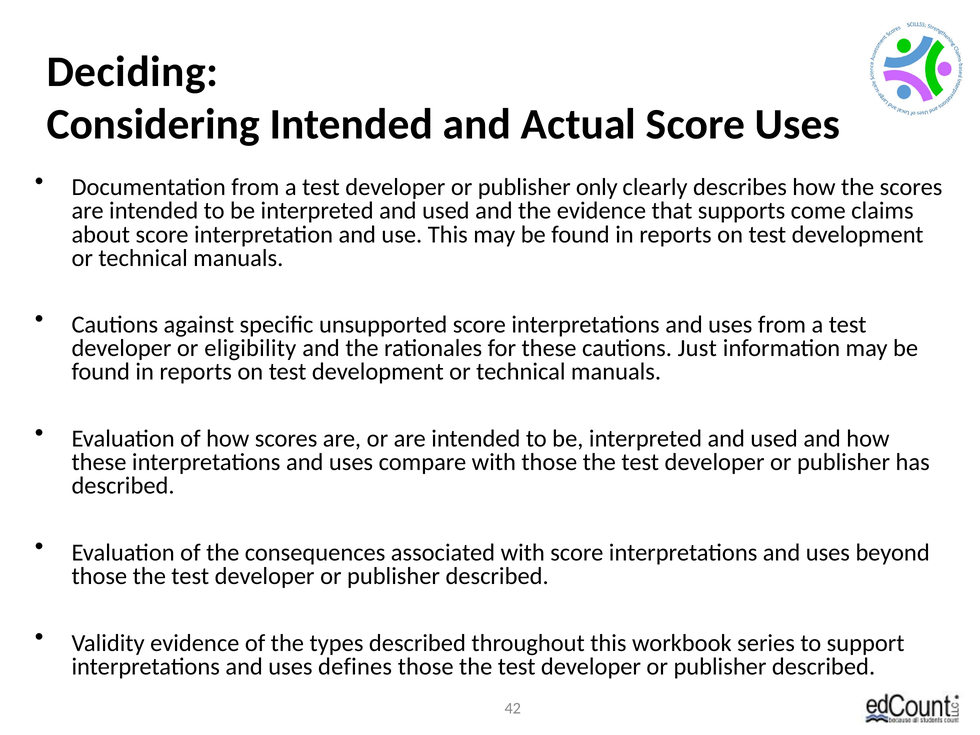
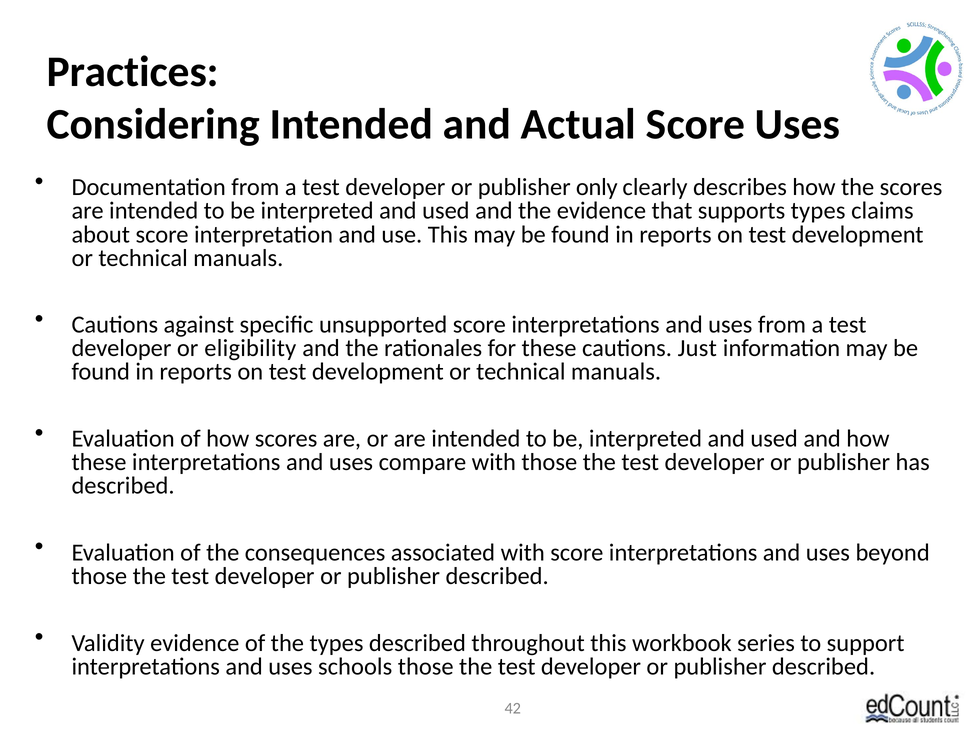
Deciding: Deciding -> Practices
supports come: come -> types
defines: defines -> schools
